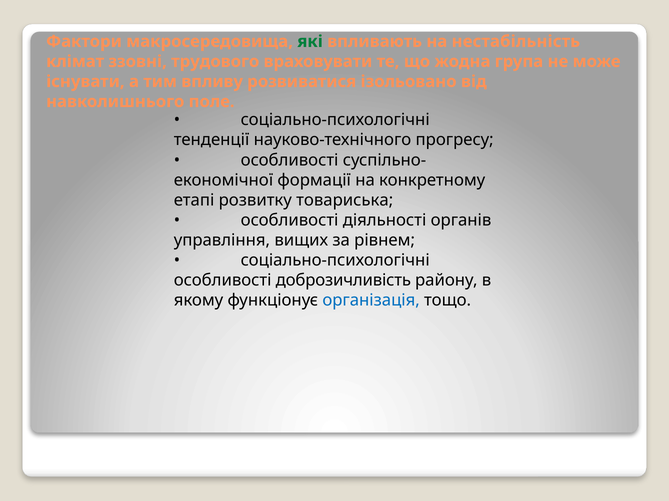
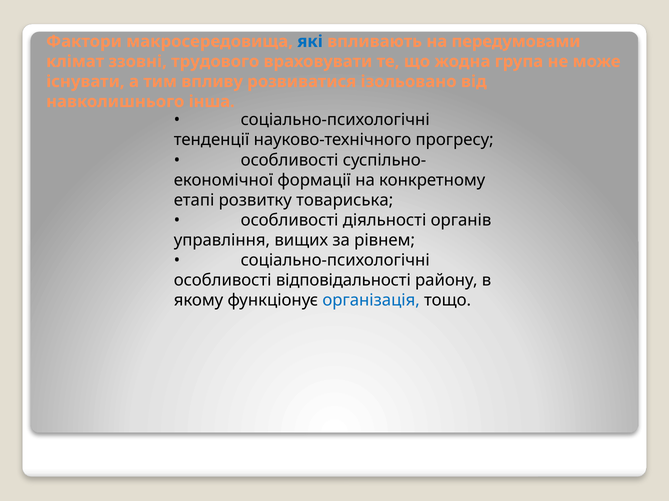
які colour: green -> blue
нестабільність: нестабільність -> передумовами
поле: поле -> інша
доброзичливість: доброзичливість -> відповідальності
